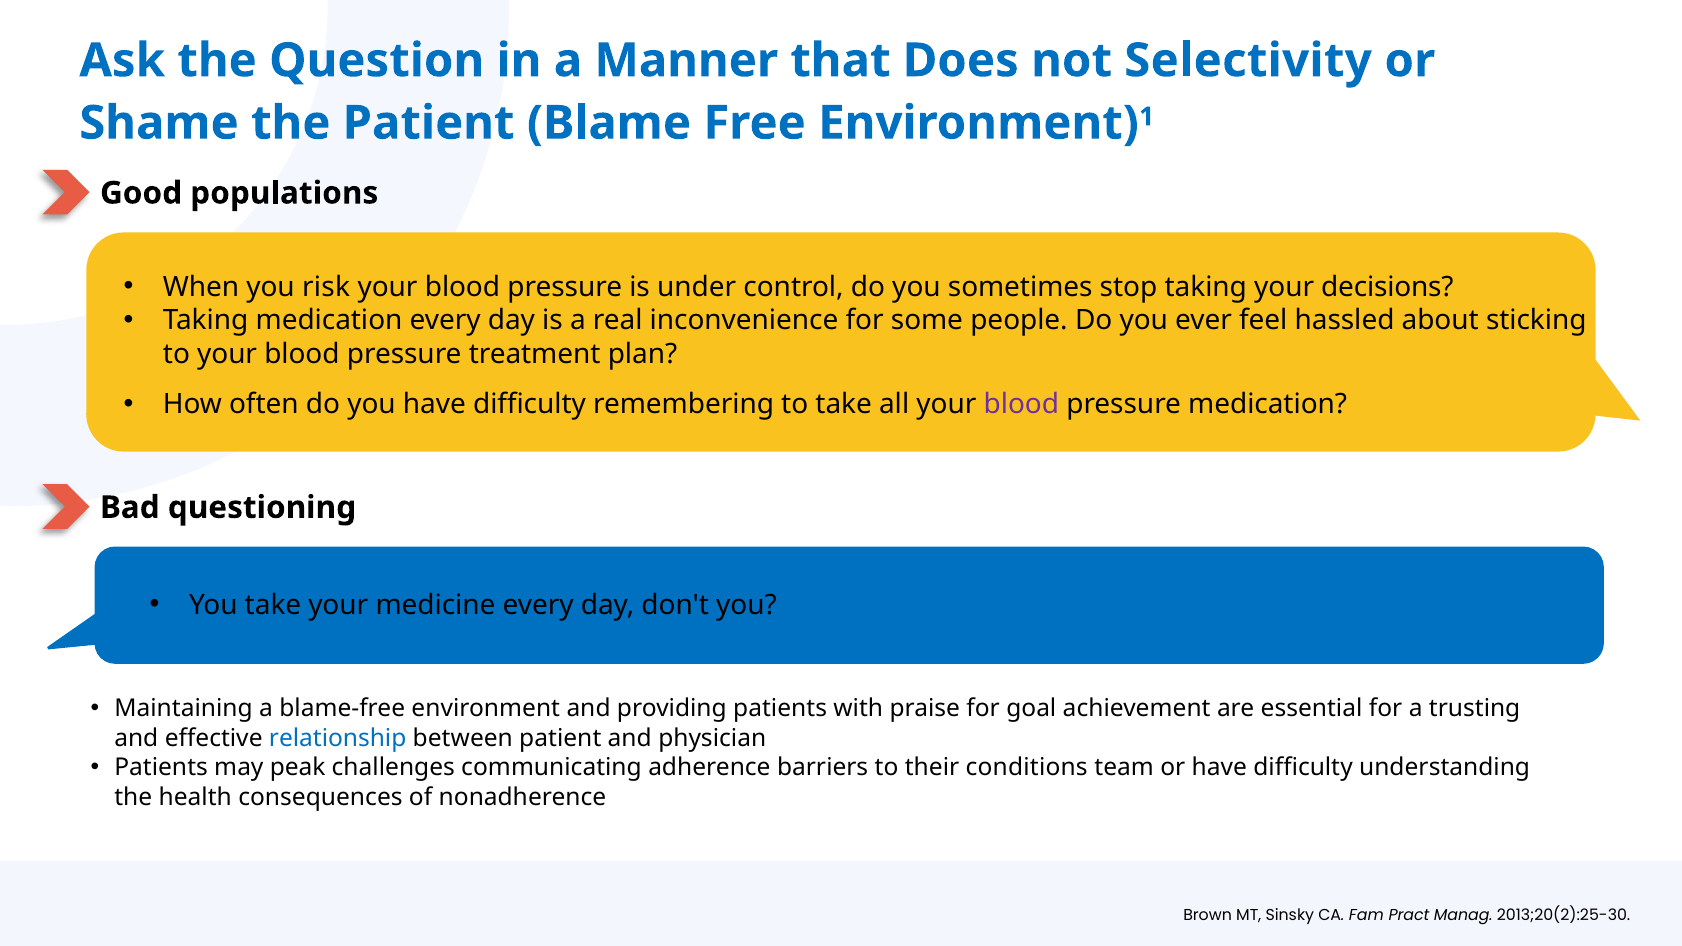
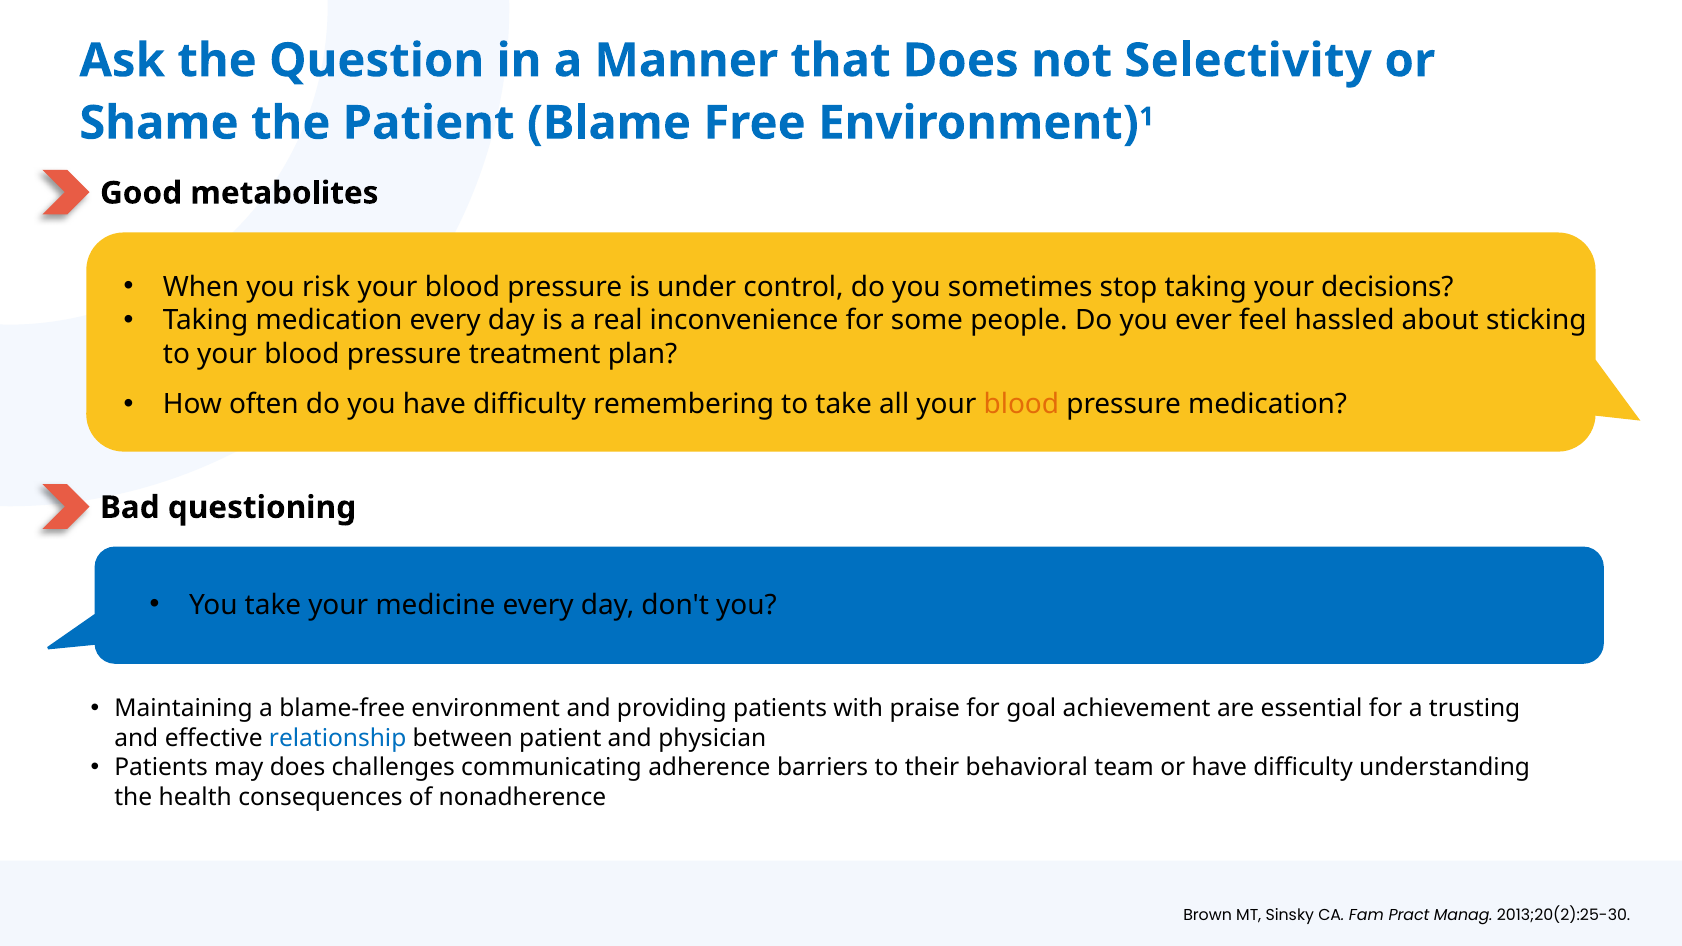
populations: populations -> metabolites
blood at (1021, 405) colour: purple -> orange
may peak: peak -> does
conditions: conditions -> behavioral
